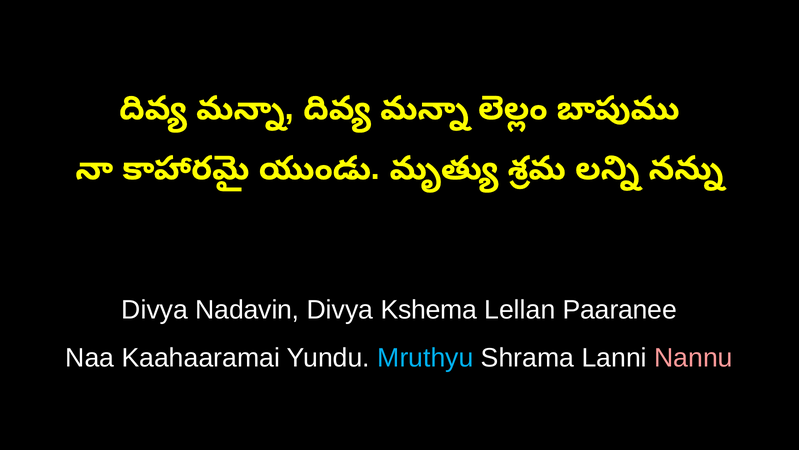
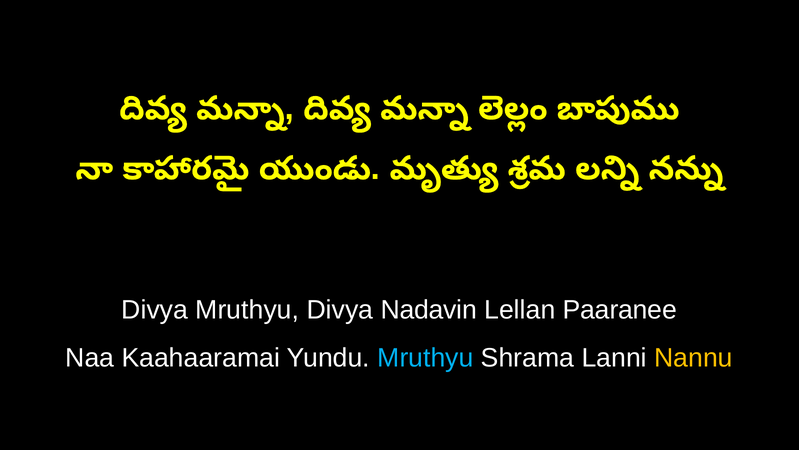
Divya Nadavin: Nadavin -> Mruthyu
Kshema: Kshema -> Nadavin
Nannu colour: pink -> yellow
